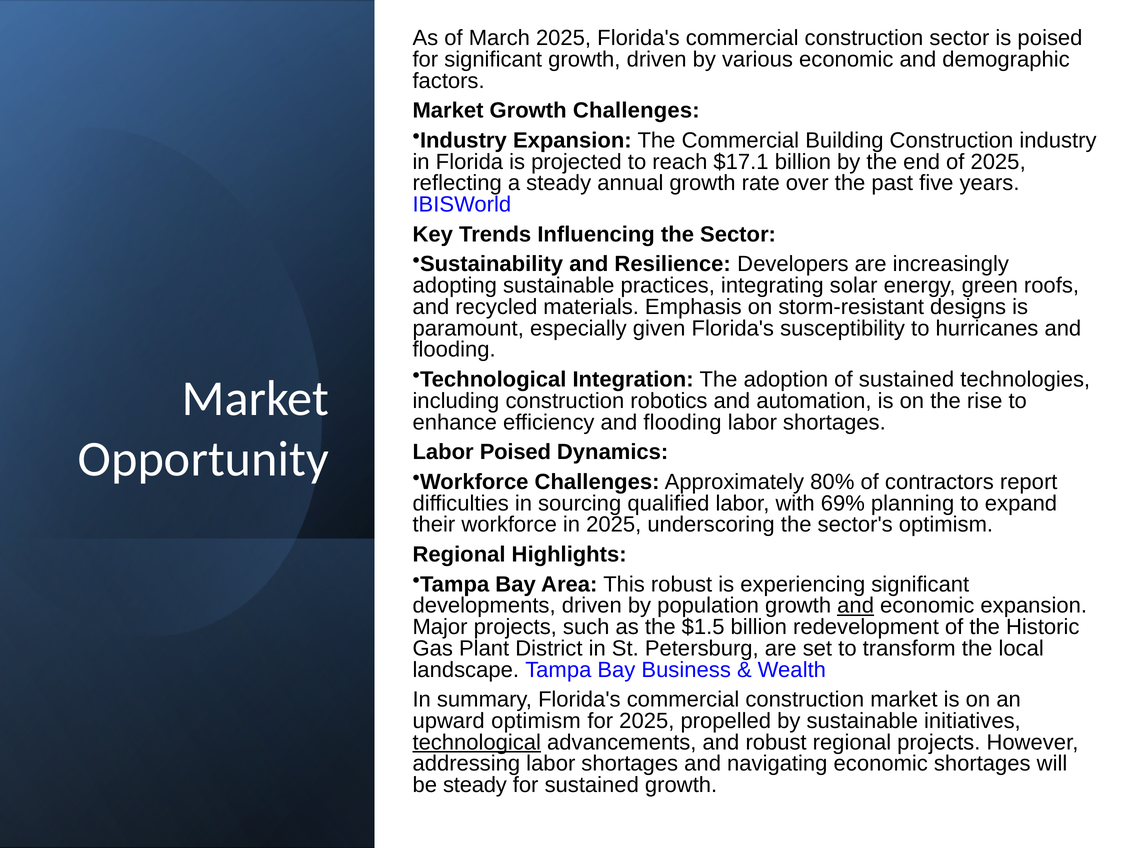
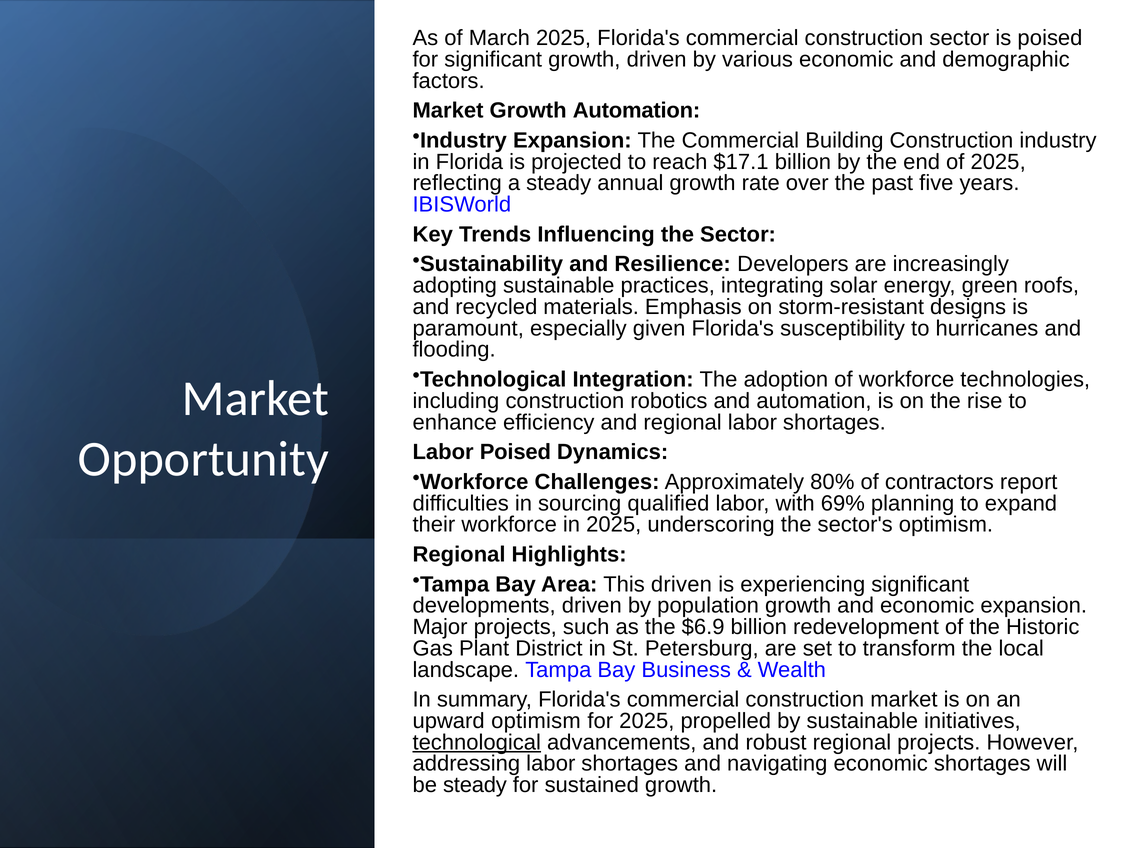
Growth Challenges: Challenges -> Automation
of sustained: sustained -> workforce
efficiency and flooding: flooding -> regional
This robust: robust -> driven
and at (856, 606) underline: present -> none
$1.5: $1.5 -> $6.9
